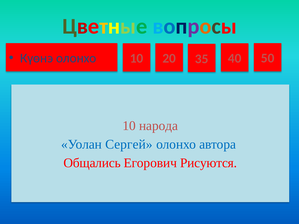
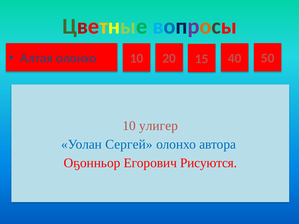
Күɵнэ: Күɵнэ -> Алтая
35: 35 -> 15
народа: народа -> улигер
Общались: Общались -> Оҕонньор
